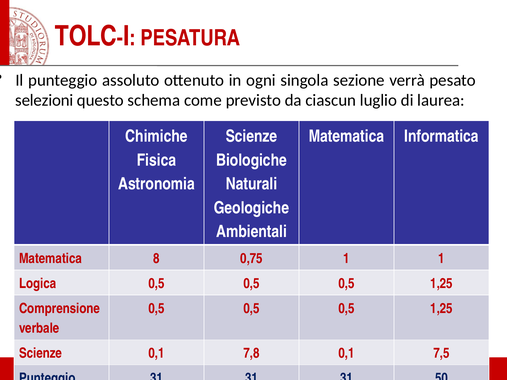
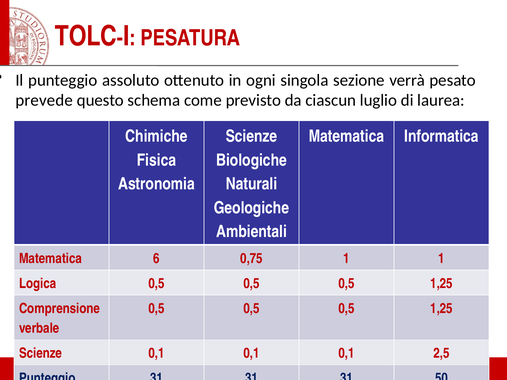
selezioni: selezioni -> prevede
8: 8 -> 6
Scienze 0,1 7,8: 7,8 -> 0,1
7,5: 7,5 -> 2,5
